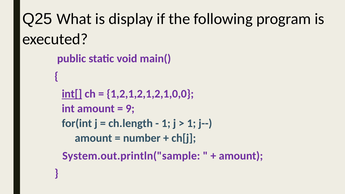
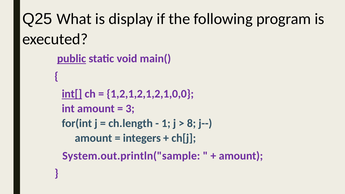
public underline: none -> present
9: 9 -> 3
1 at (191, 123): 1 -> 8
number: number -> integers
